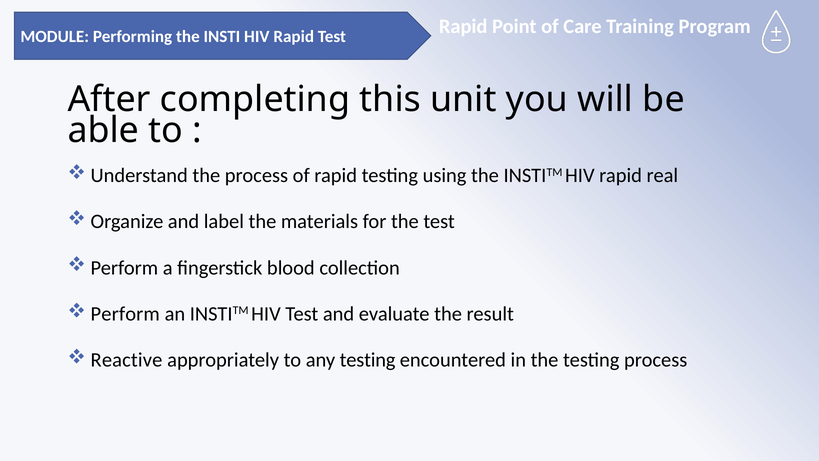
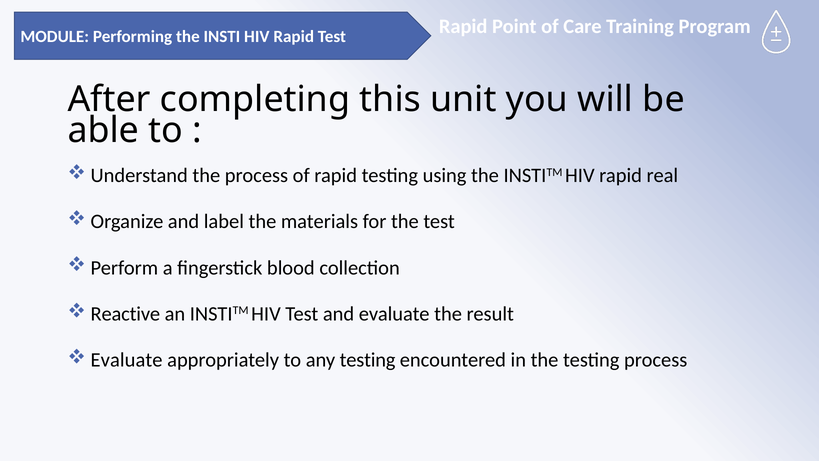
Perform at (125, 314): Perform -> Reactive
Reactive at (127, 360): Reactive -> Evaluate
